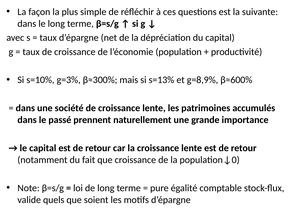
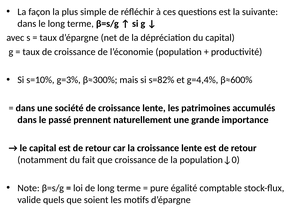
s=13%: s=13% -> s=82%
g=8,9%: g=8,9% -> g=4,4%
